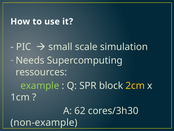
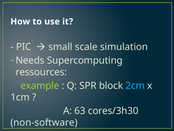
2cm colour: yellow -> light blue
62: 62 -> 63
non-example: non-example -> non-software
